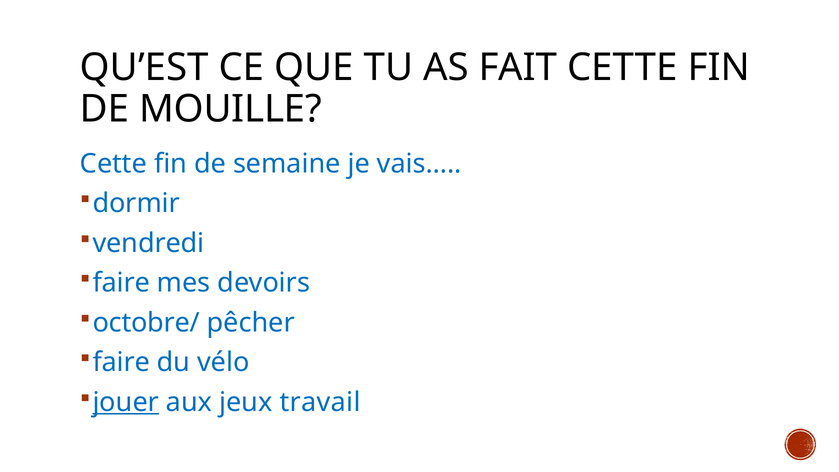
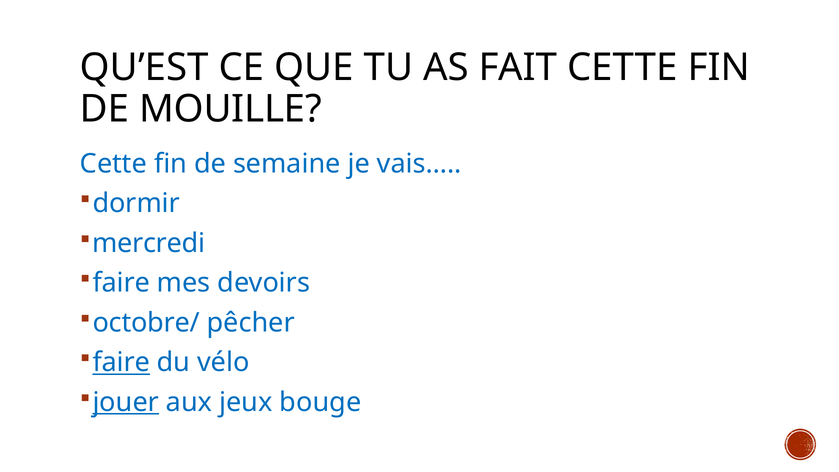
vendredi: vendredi -> mercredi
faire at (121, 362) underline: none -> present
travail: travail -> bouge
